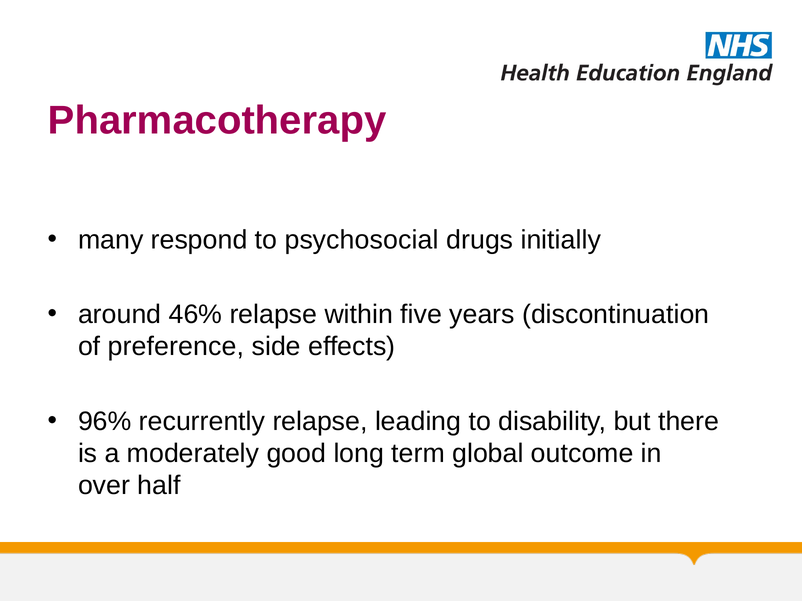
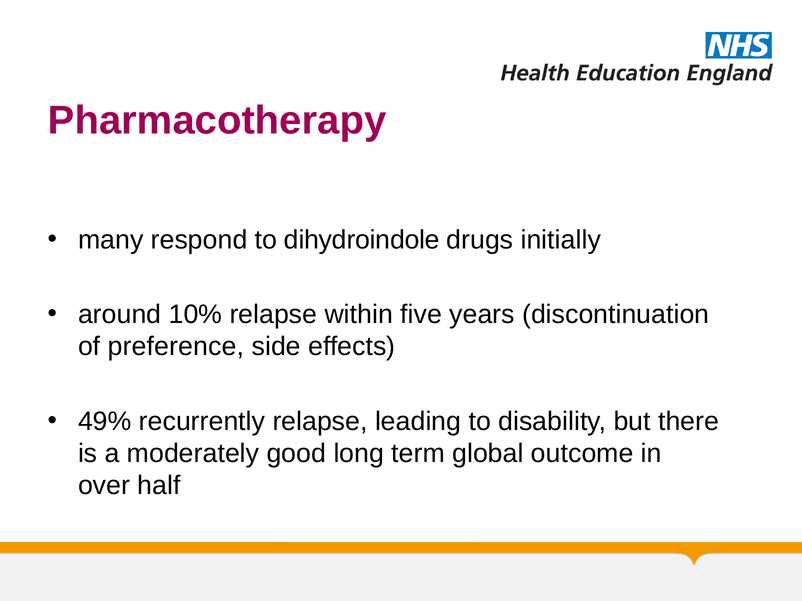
psychosocial: psychosocial -> dihydroindole
46%: 46% -> 10%
96%: 96% -> 49%
